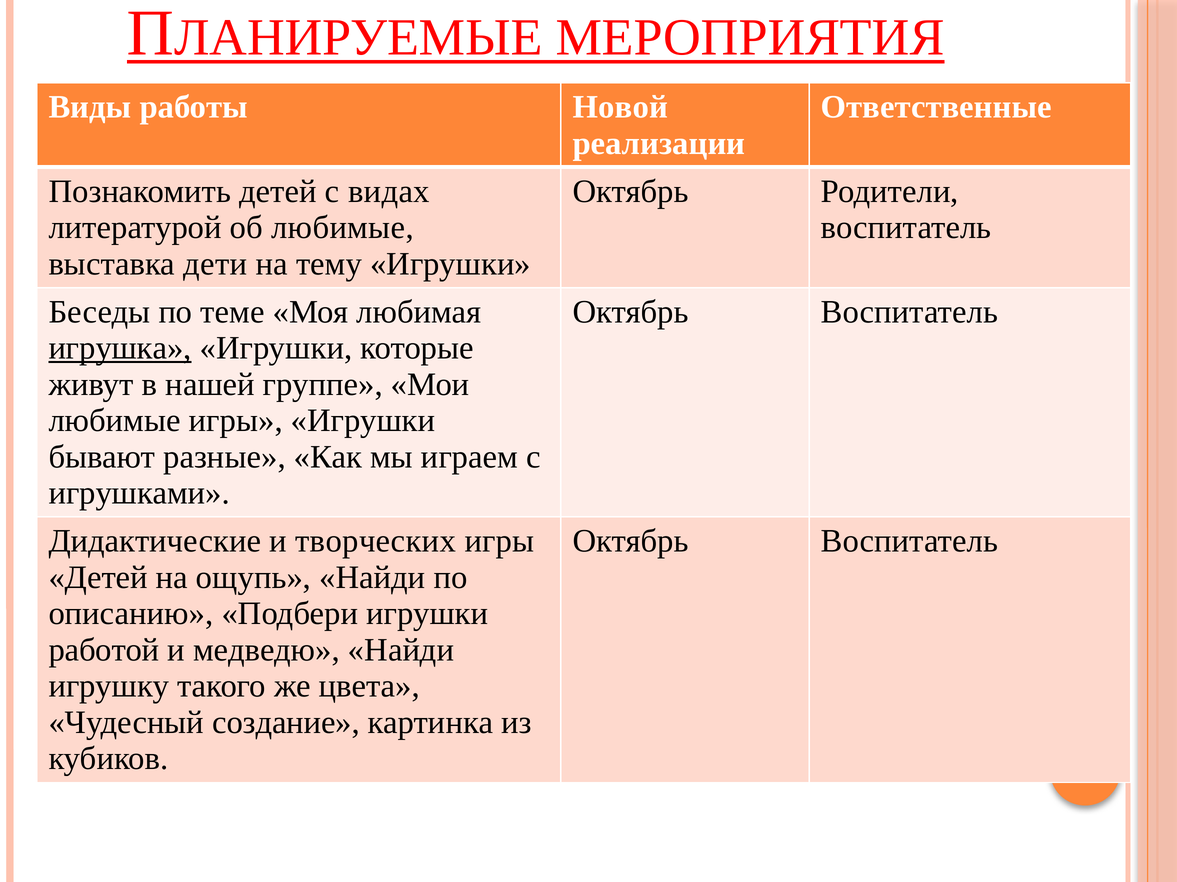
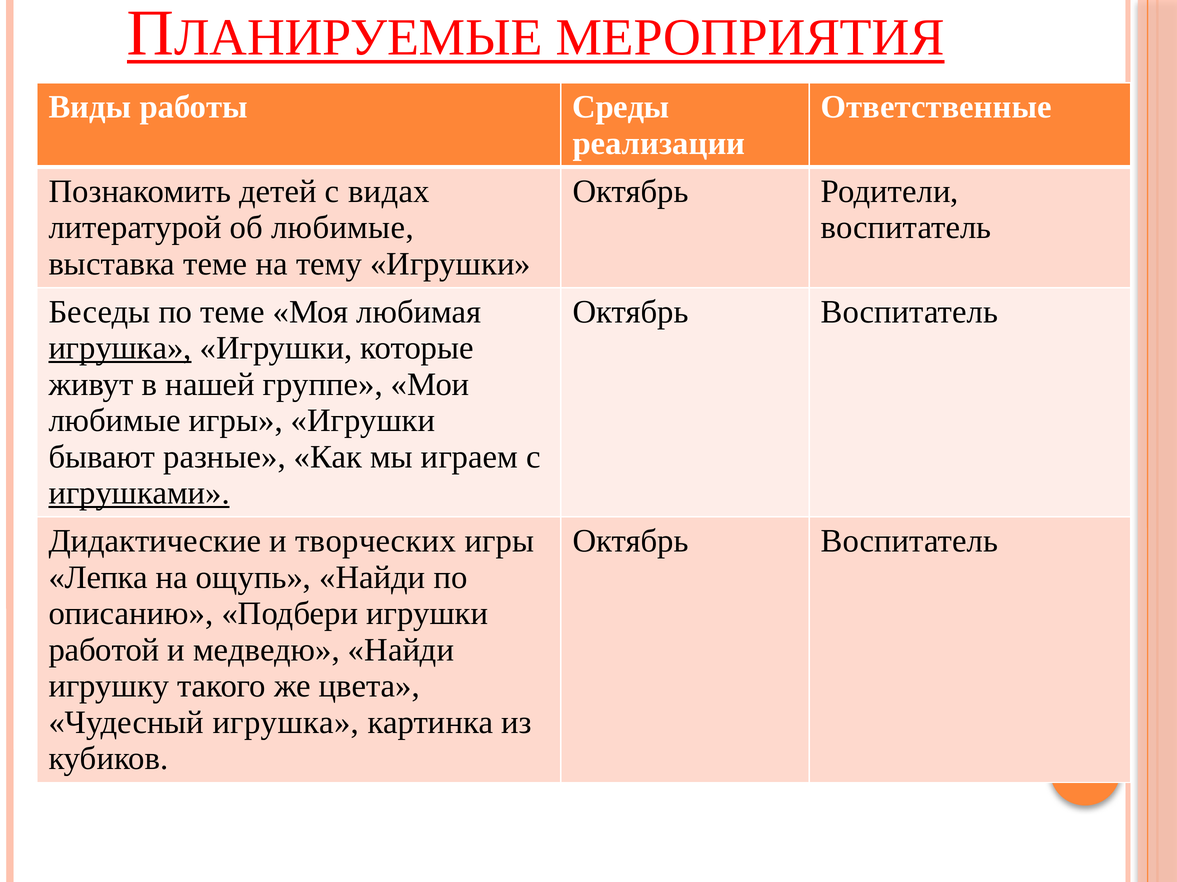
Новой: Новой -> Среды
выставка дети: дети -> теме
игрушками underline: none -> present
Детей at (98, 578): Детей -> Лепка
Чудесный создание: создание -> игрушка
